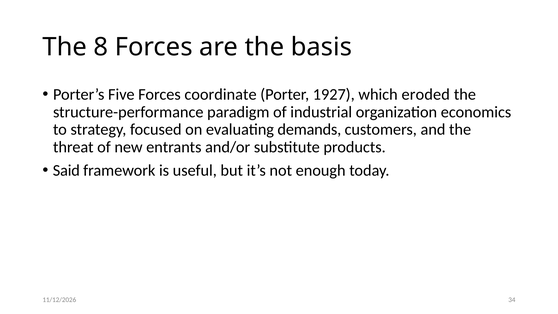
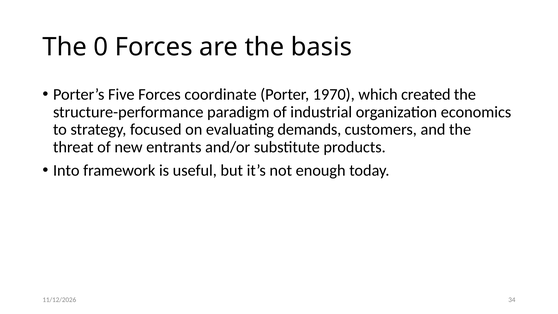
8: 8 -> 0
1927: 1927 -> 1970
eroded: eroded -> created
Said: Said -> Into
